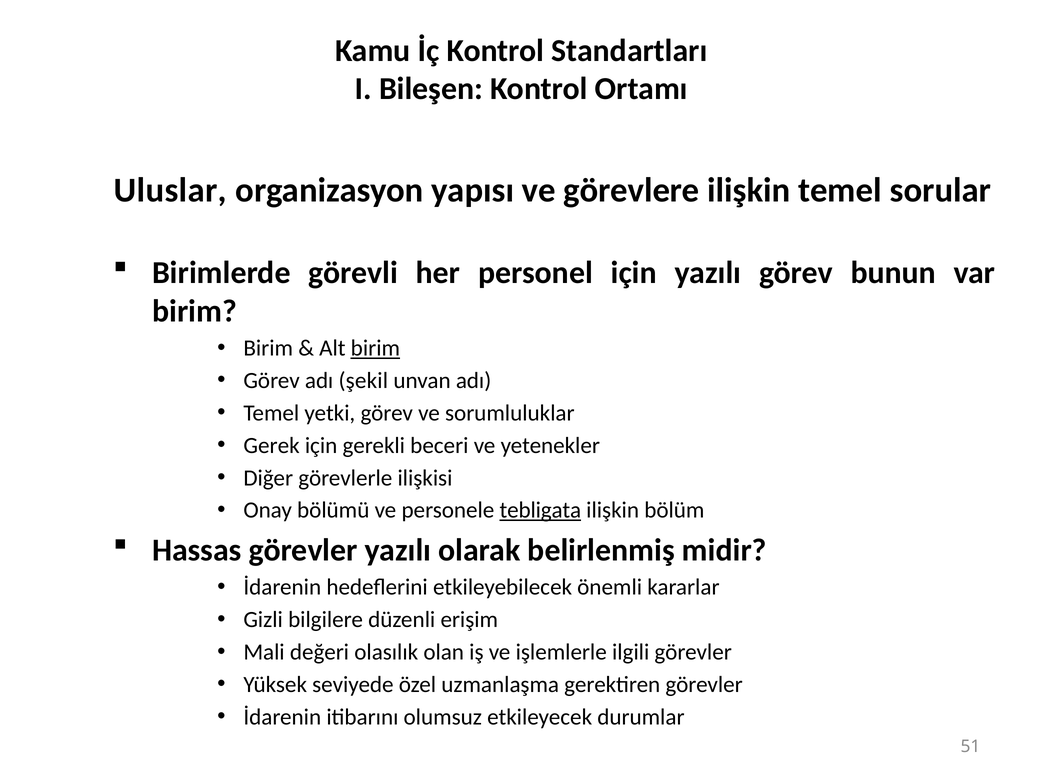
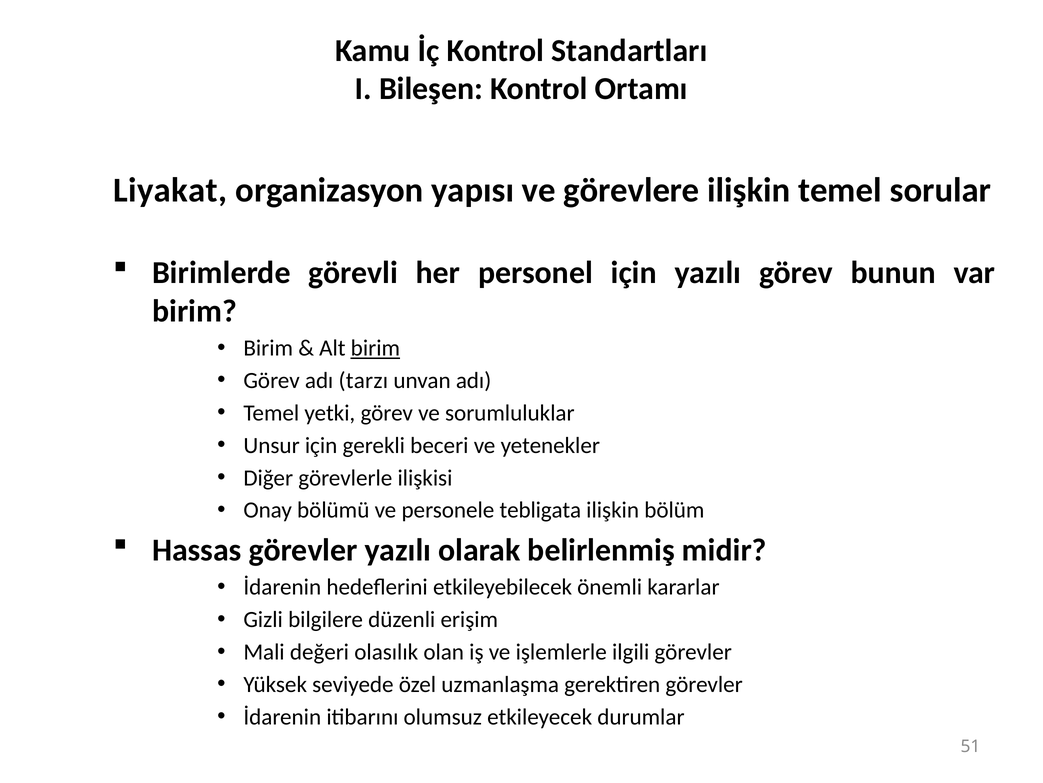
Uluslar: Uluslar -> Liyakat
şekil: şekil -> tarzı
Gerek: Gerek -> Unsur
tebligata underline: present -> none
